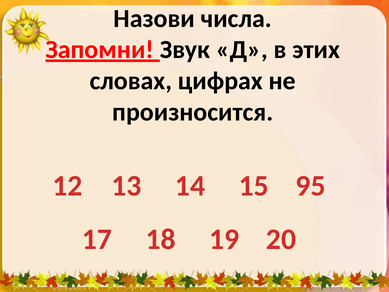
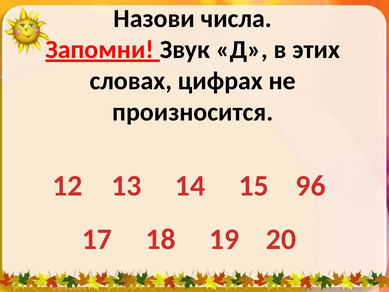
95: 95 -> 96
